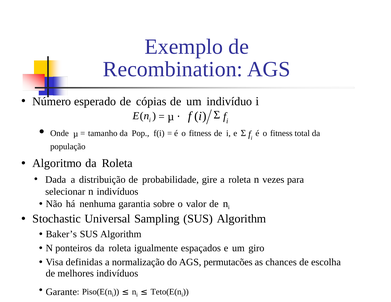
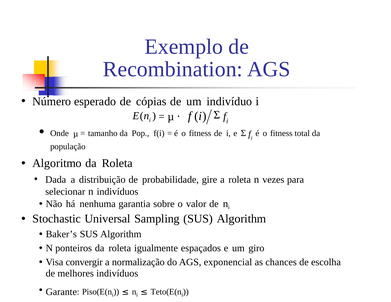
definidas: definidas -> convergir
permutacões: permutacões -> exponencial
